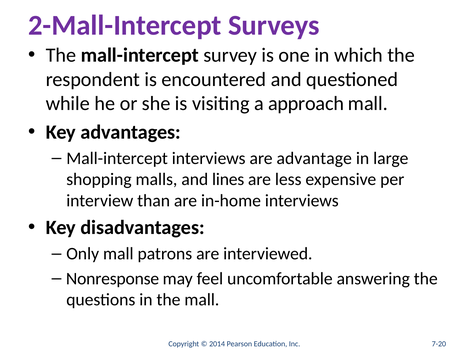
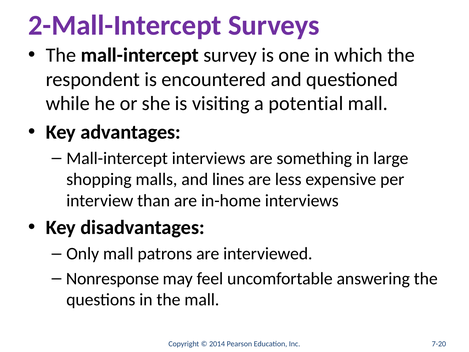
approach: approach -> potential
advantage: advantage -> something
